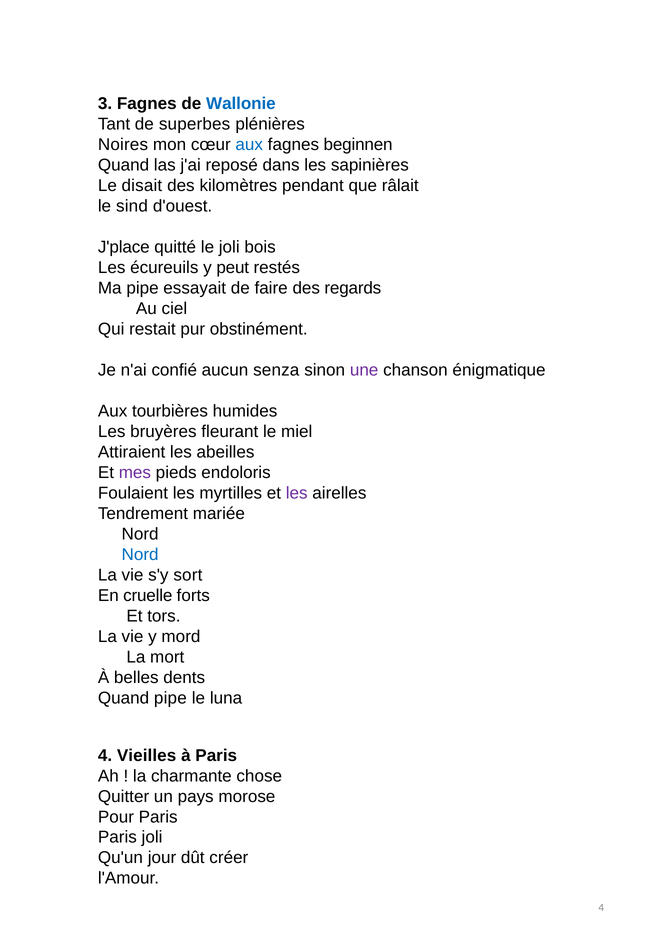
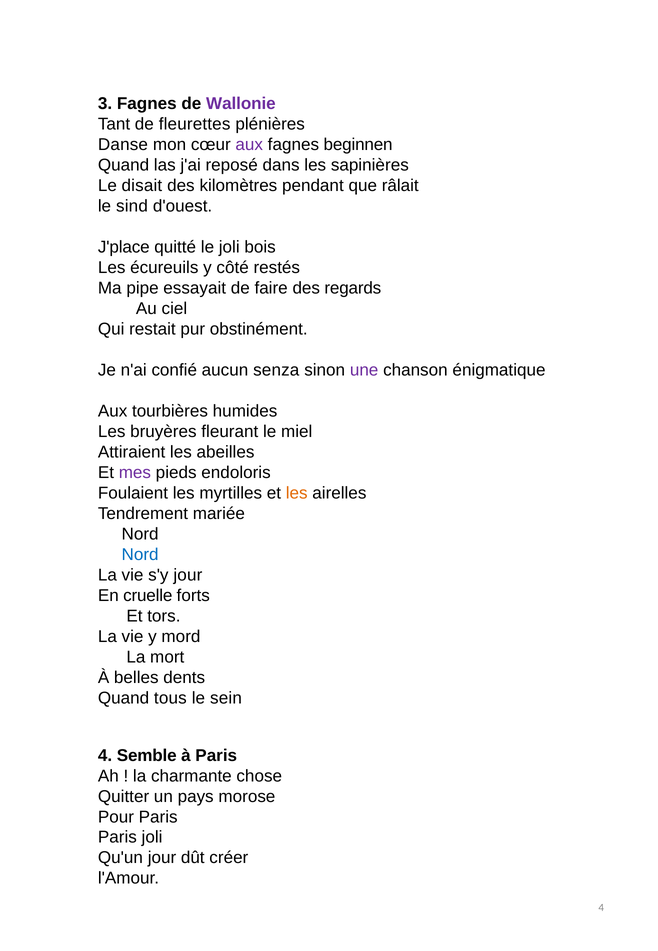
Wallonie colour: blue -> purple
superbes: superbes -> fleurettes
Noires: Noires -> Danse
aux at (249, 145) colour: blue -> purple
peut: peut -> côté
les at (297, 493) colour: purple -> orange
s'y sort: sort -> jour
Quand pipe: pipe -> tous
luna: luna -> sein
Vieilles: Vieilles -> Semble
